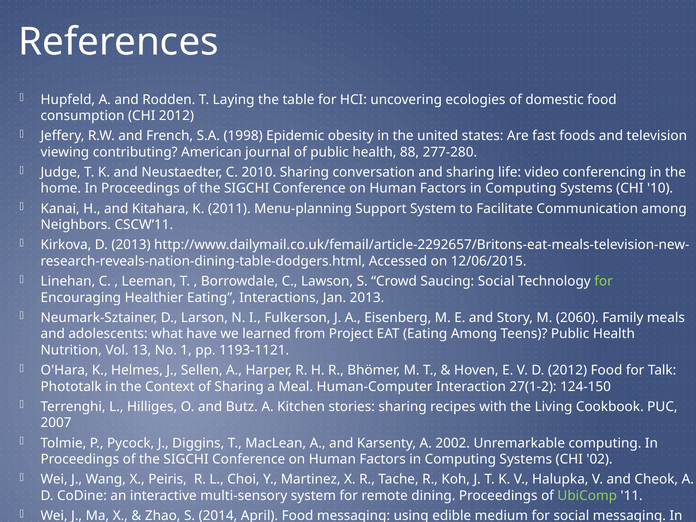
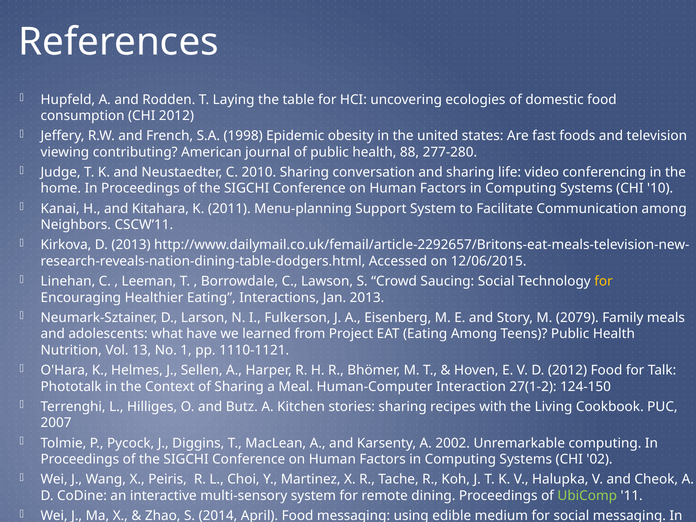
for at (604, 281) colour: light green -> yellow
2060: 2060 -> 2079
1193-1121: 1193-1121 -> 1110-1121
